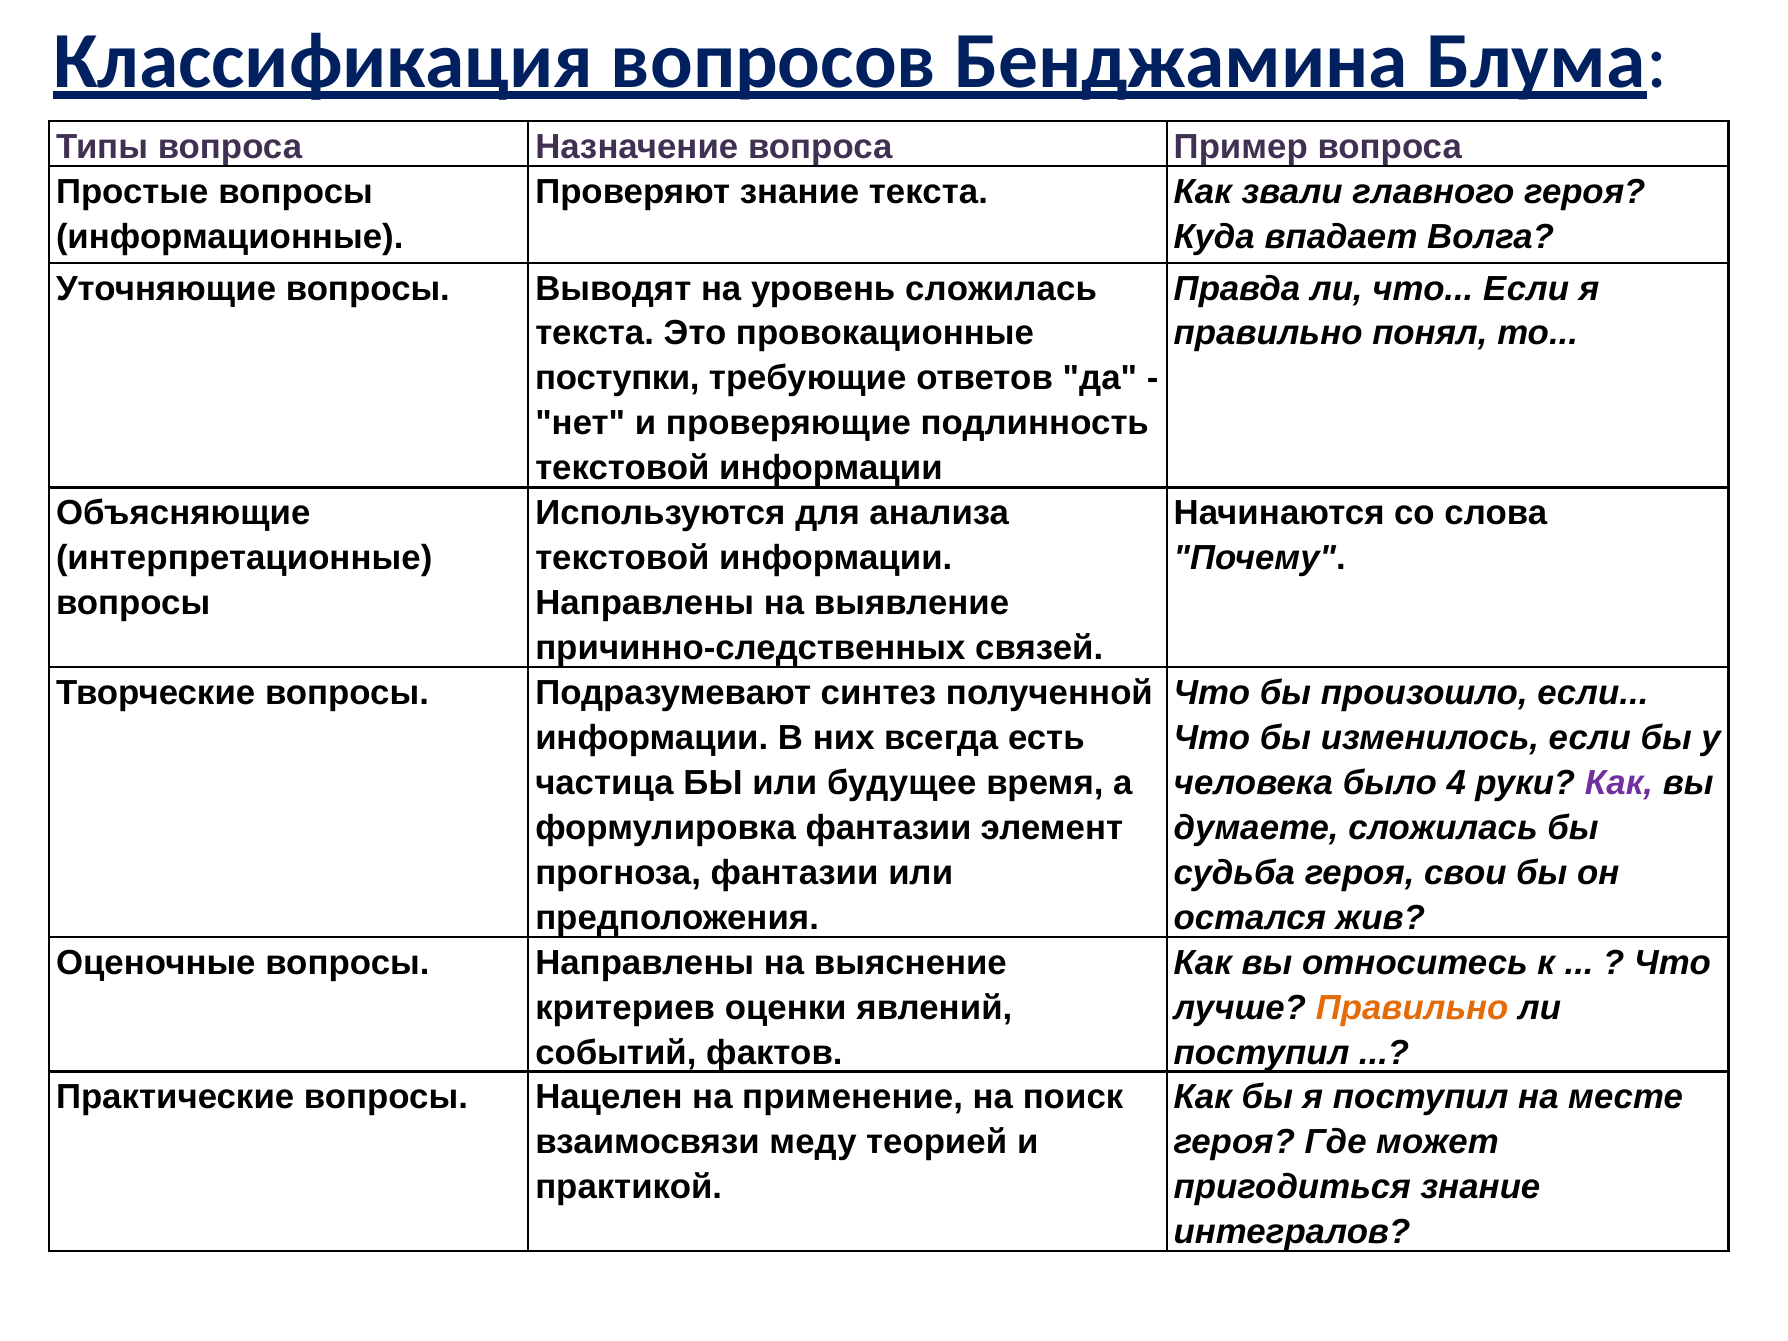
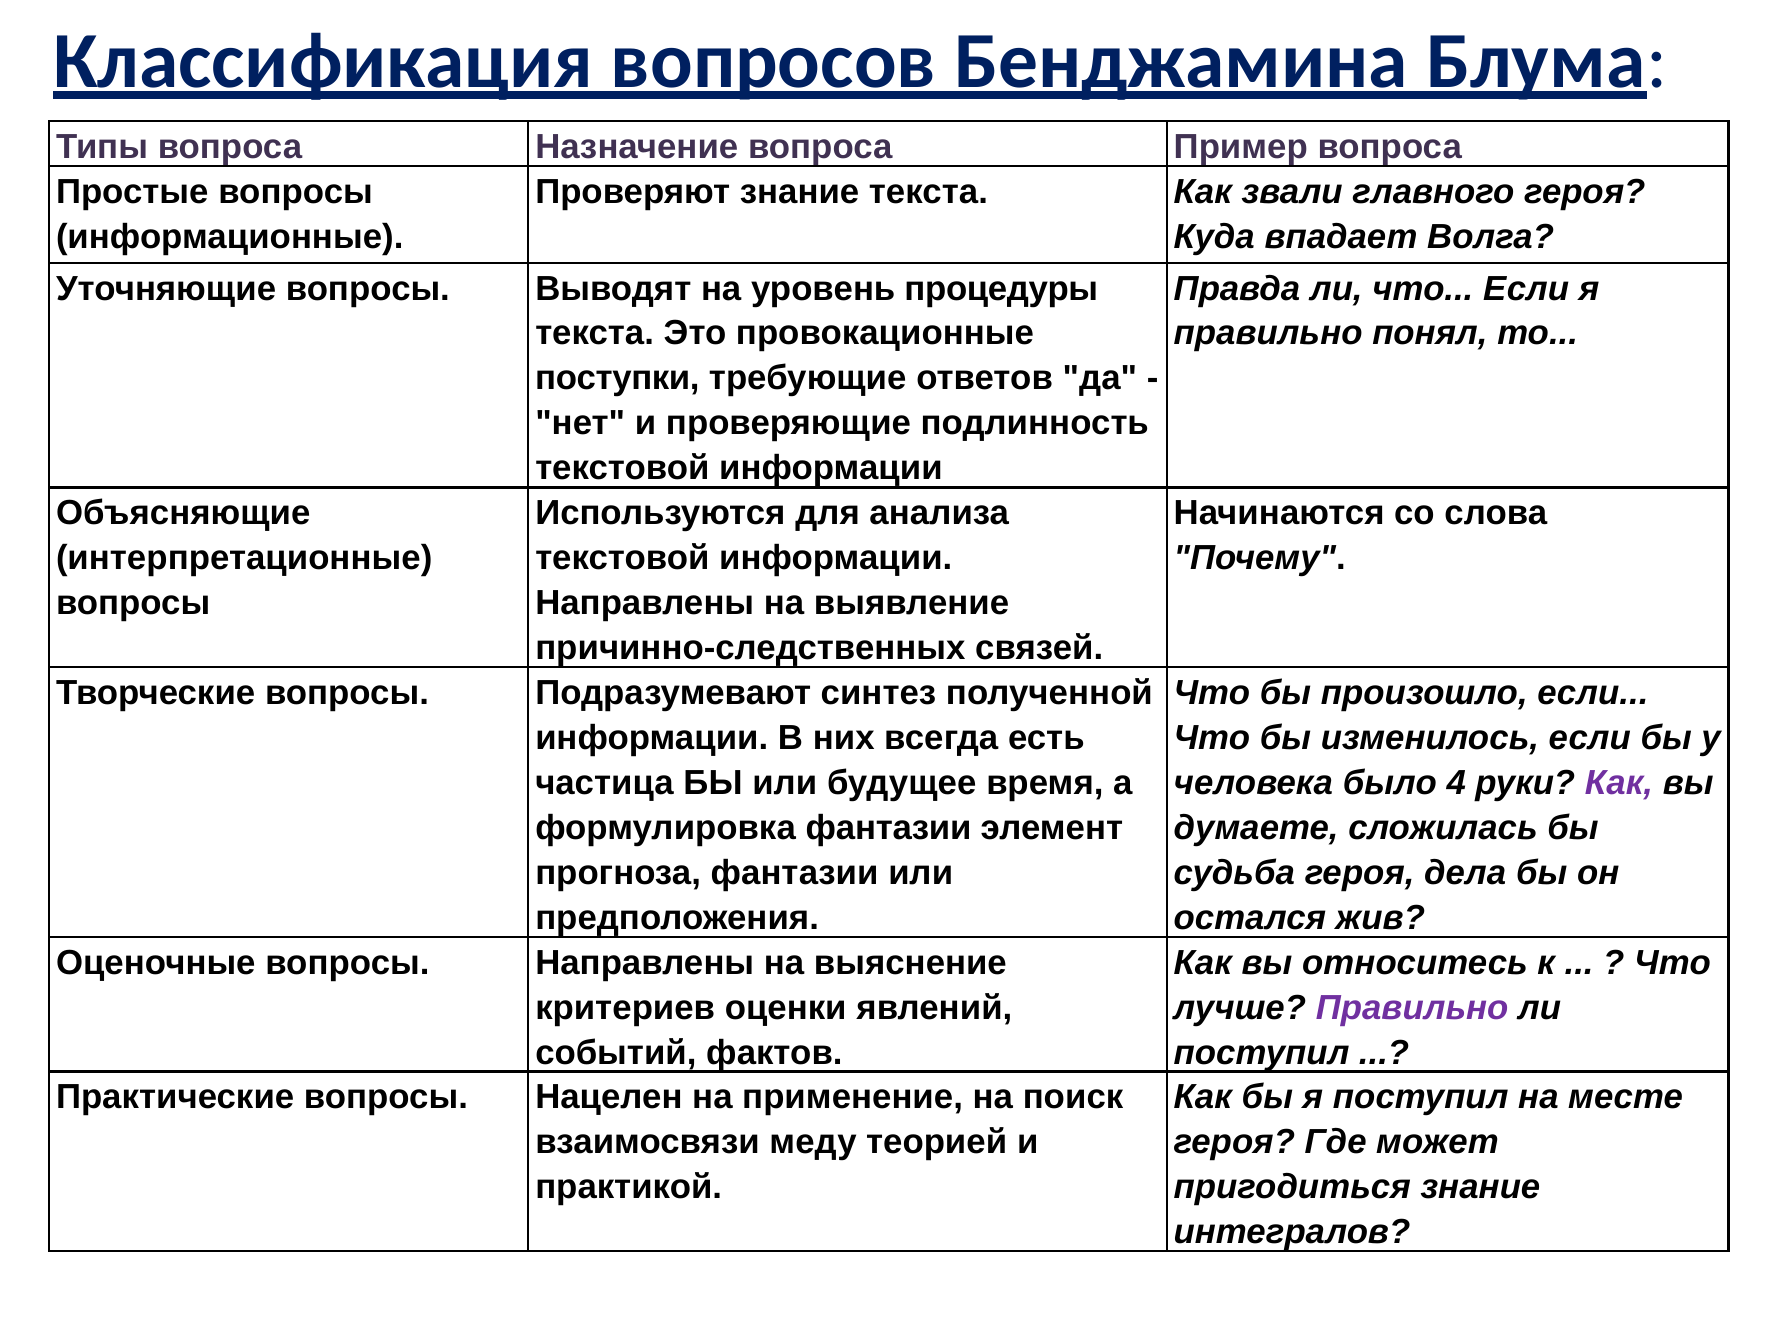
уровень сложилась: сложилась -> процедуры
свои: свои -> дела
Правильно at (1412, 1008) colour: orange -> purple
